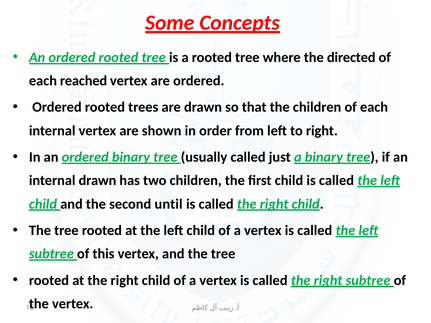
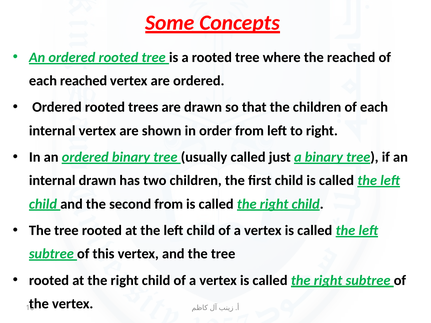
the directed: directed -> reached
second until: until -> from
